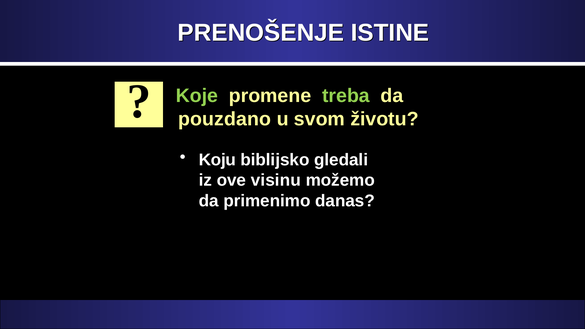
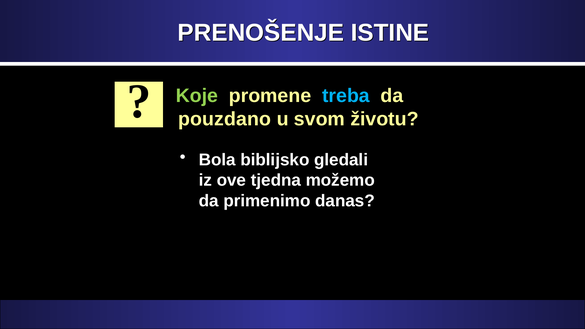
treba colour: light green -> light blue
Koju: Koju -> Bola
visinu: visinu -> tjedna
